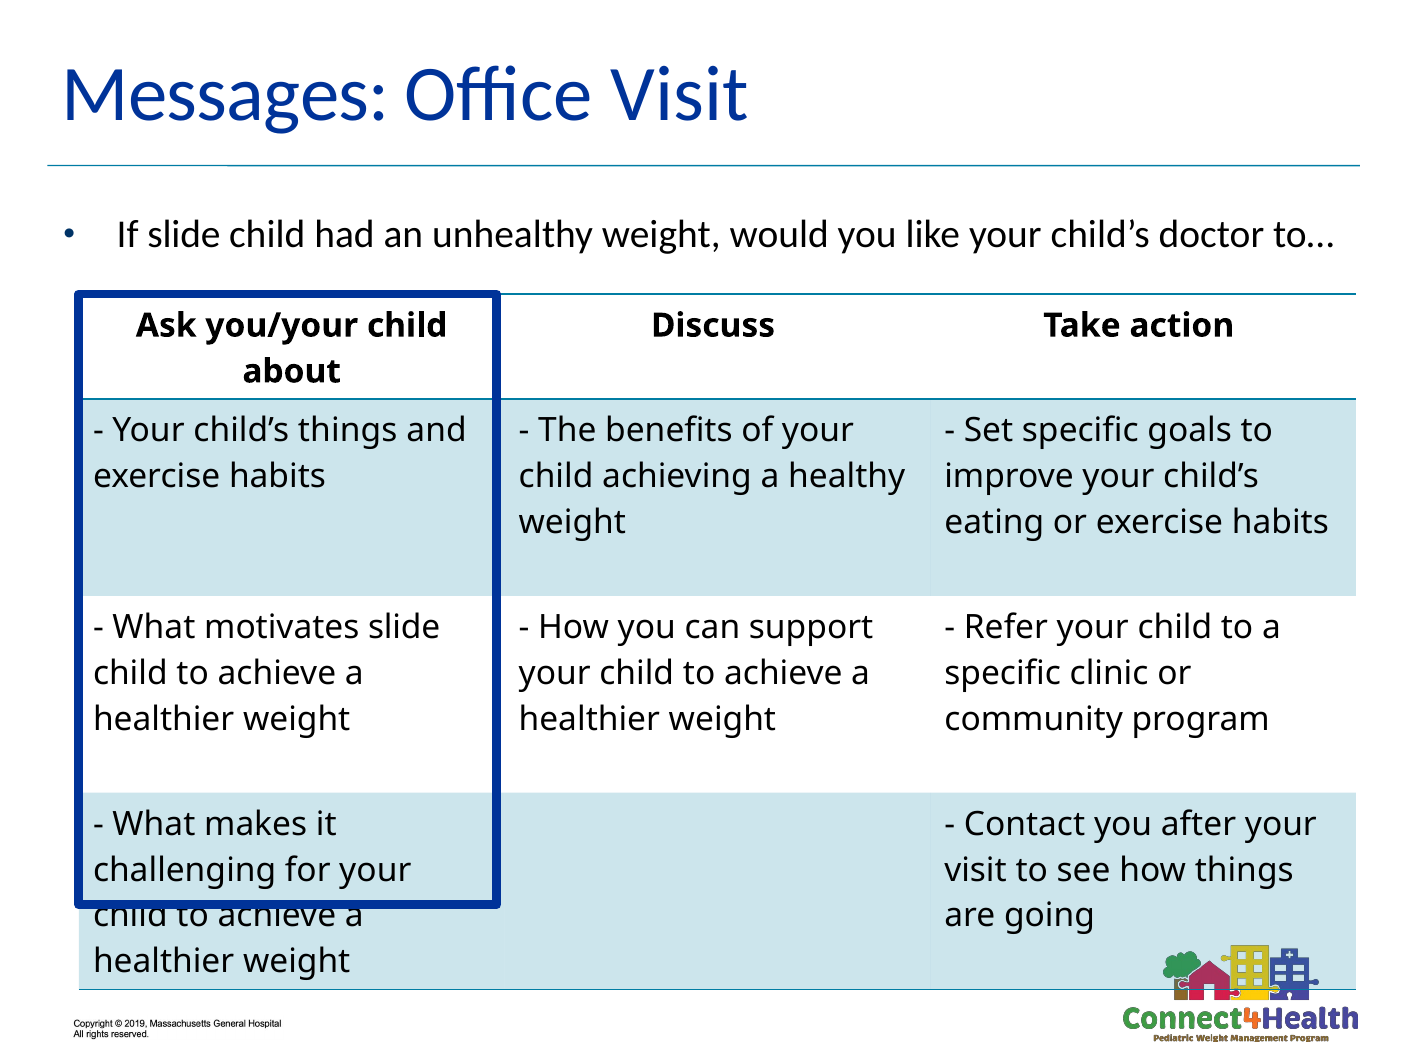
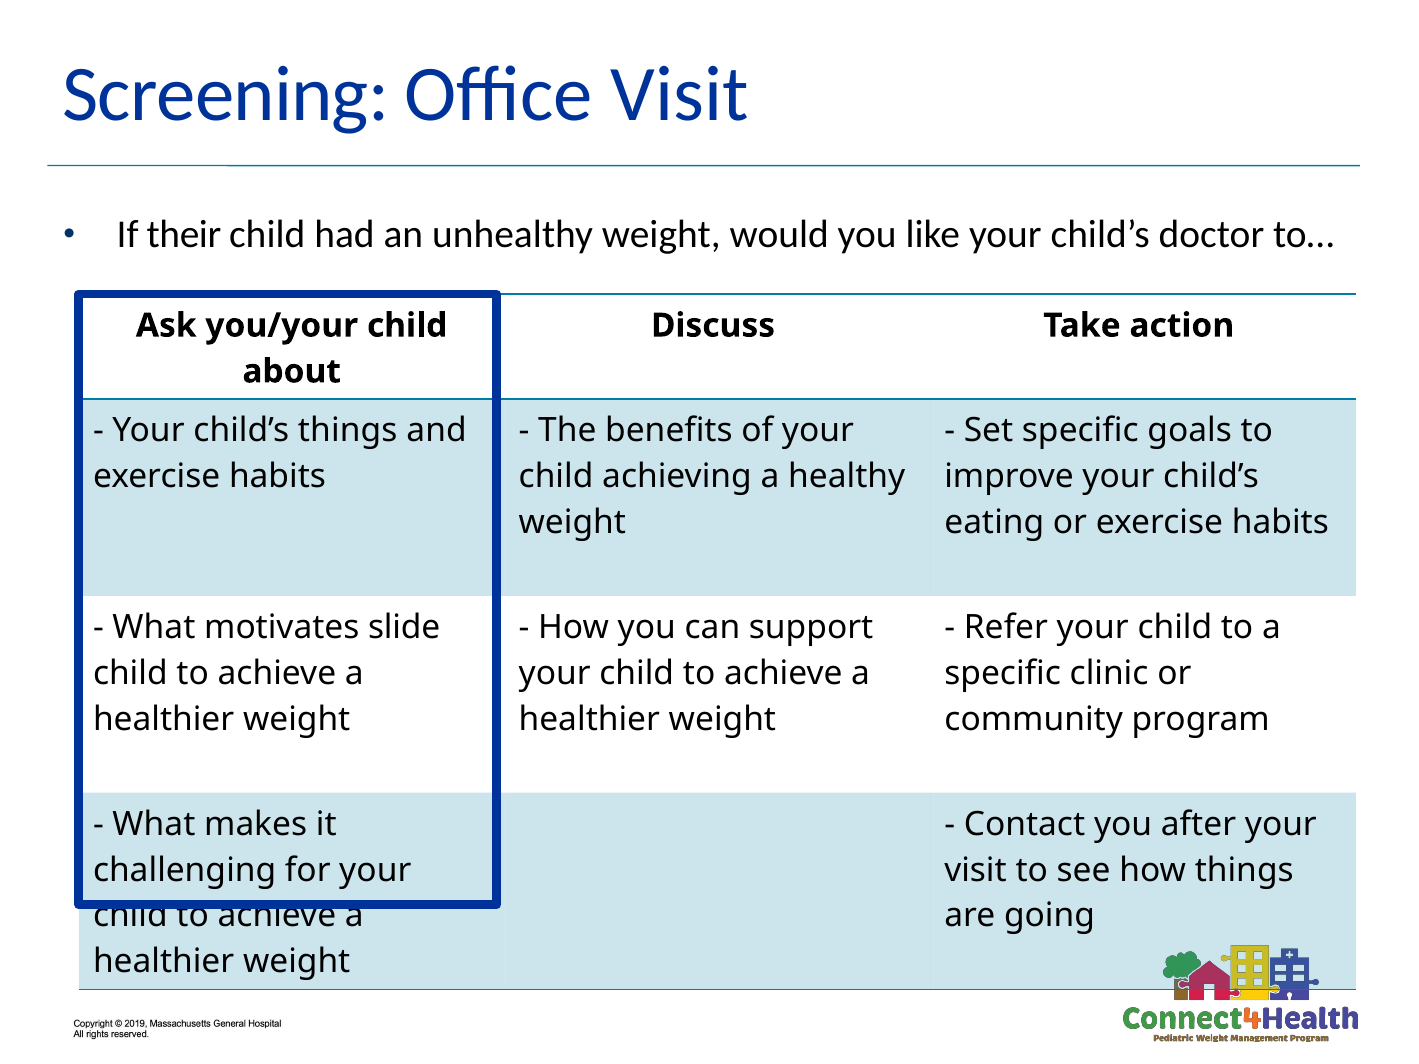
Messages: Messages -> Screening
If slide: slide -> their
